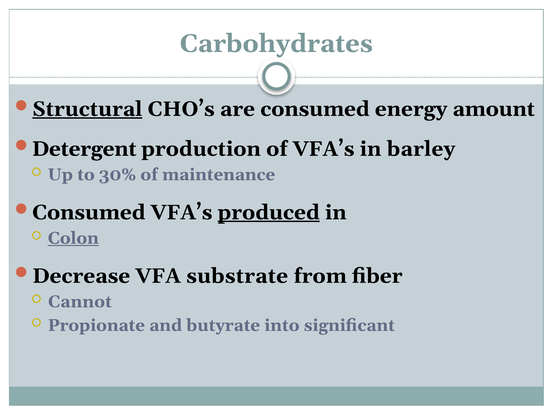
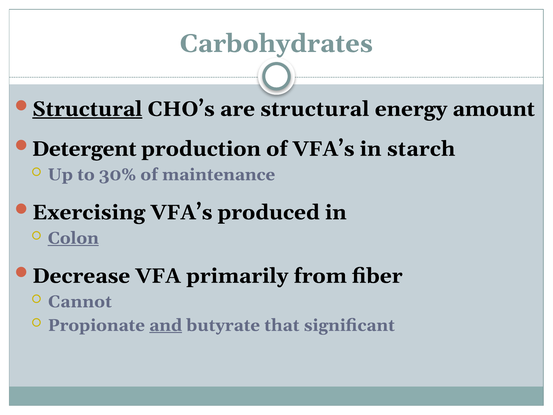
are consumed: consumed -> structural
barley: barley -> starch
Consumed at (89, 212): Consumed -> Exercising
produced underline: present -> none
substrate: substrate -> primarily
and underline: none -> present
into: into -> that
